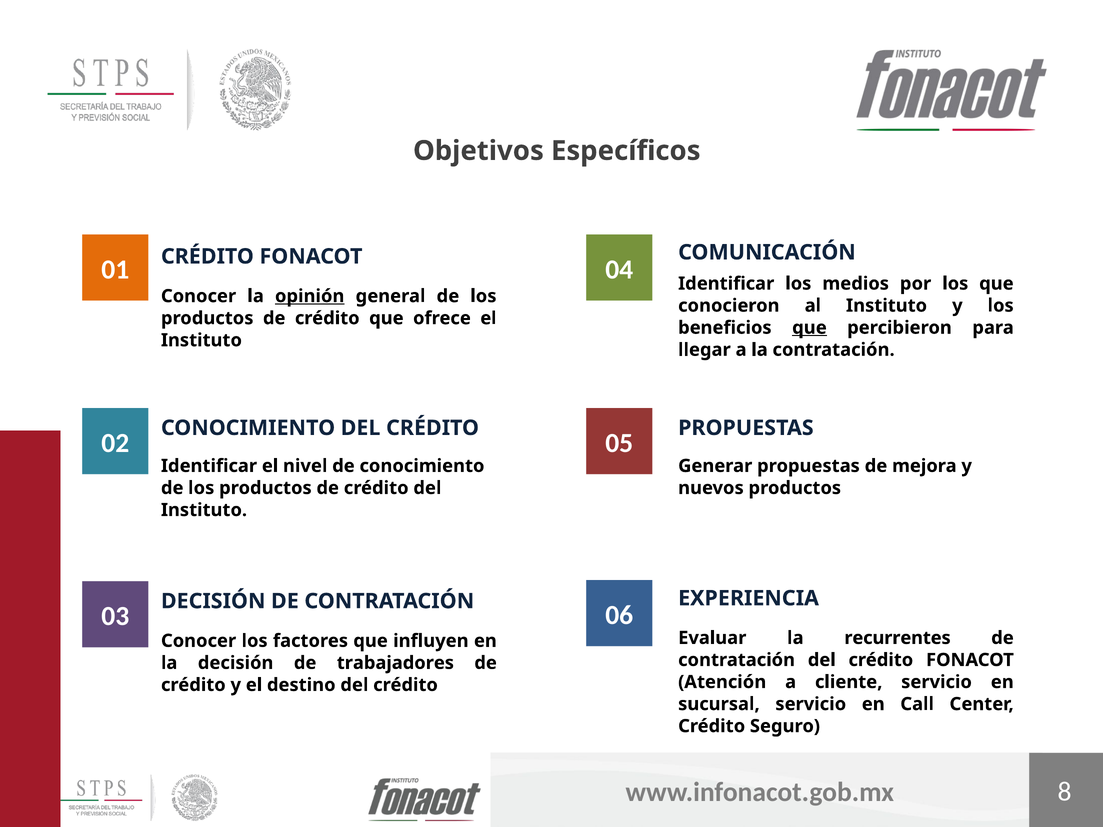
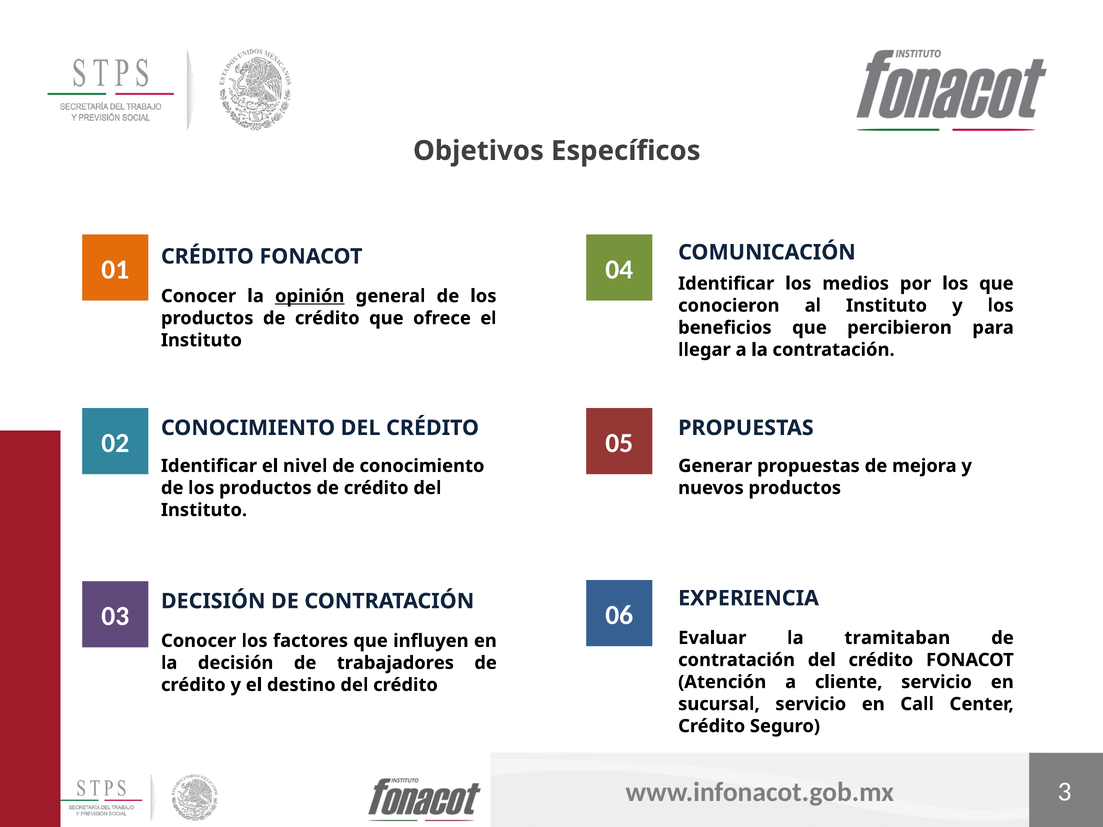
que at (809, 328) underline: present -> none
recurrentes: recurrentes -> tramitaban
8: 8 -> 3
